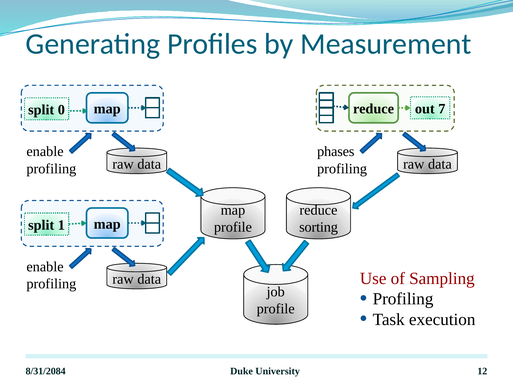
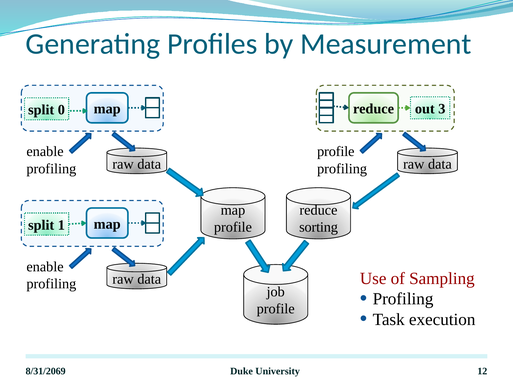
7: 7 -> 3
phases at (336, 152): phases -> profile
8/31/2084: 8/31/2084 -> 8/31/2069
